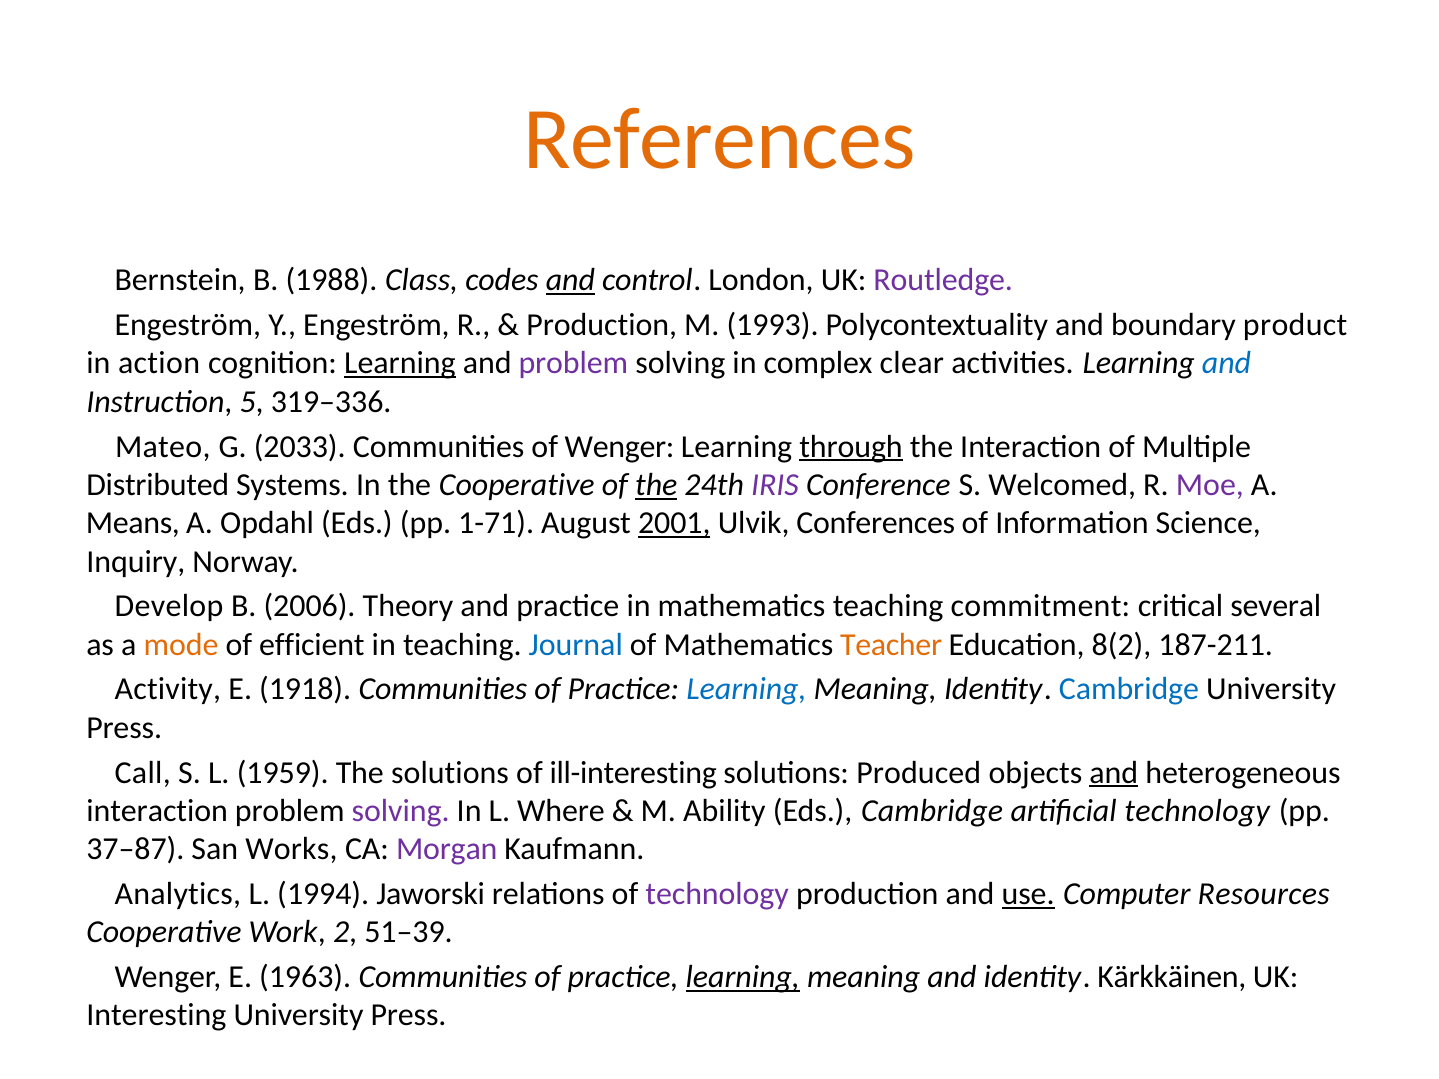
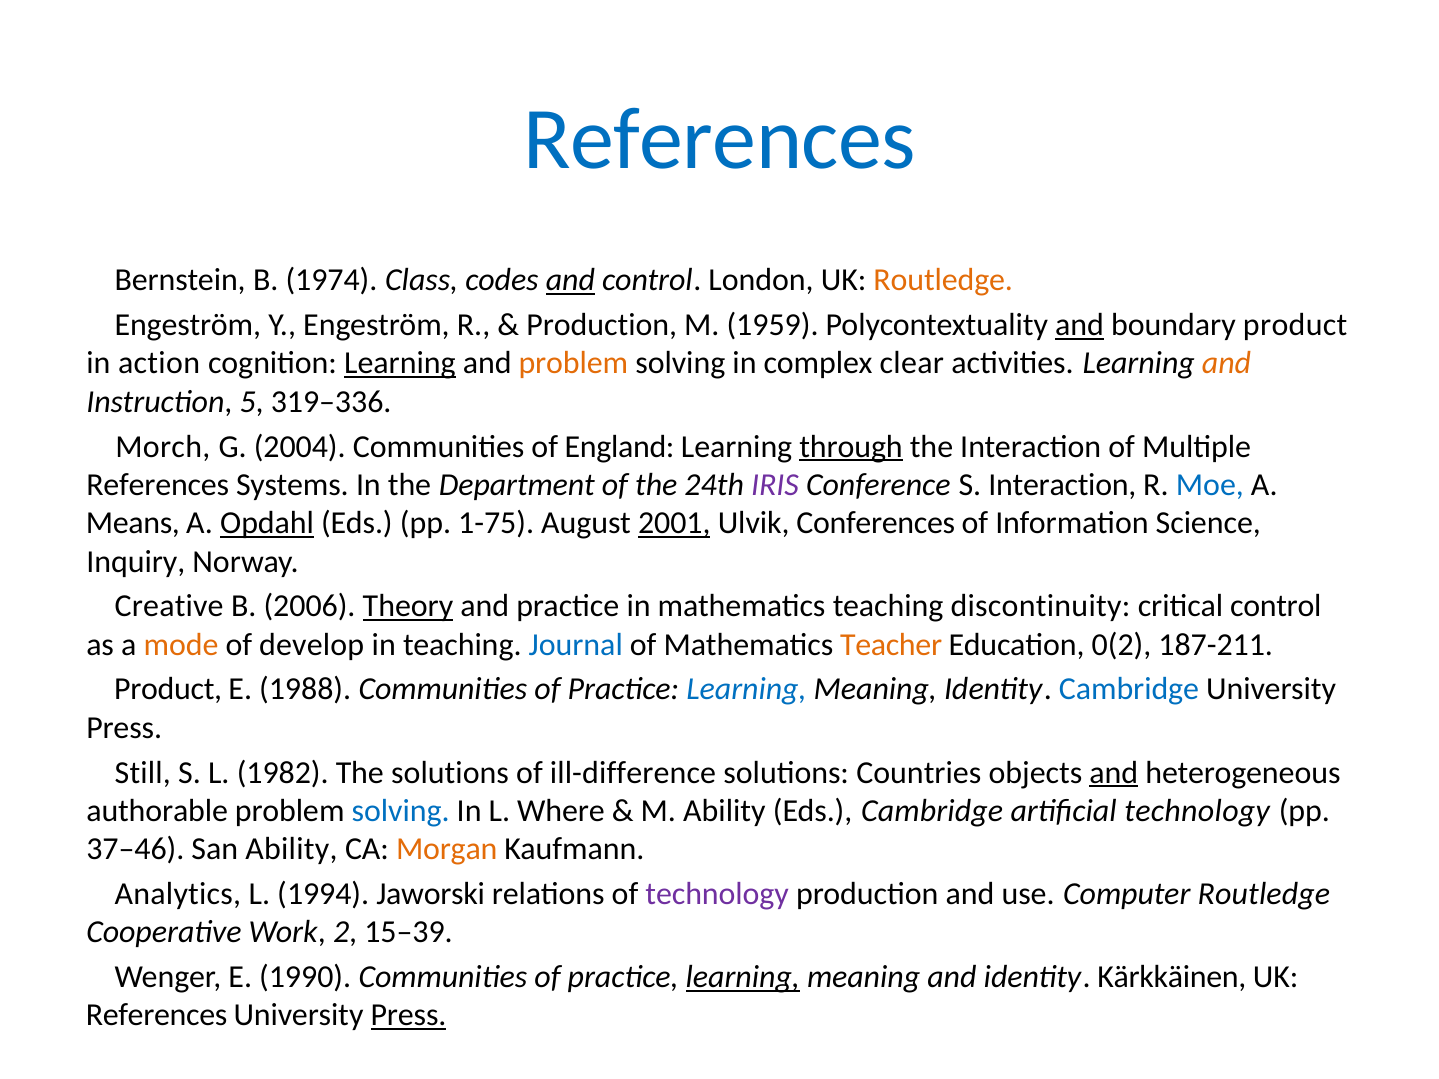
References at (720, 139) colour: orange -> blue
1988: 1988 -> 1974
Routledge at (943, 280) colour: purple -> orange
1993: 1993 -> 1959
and at (1080, 325) underline: none -> present
problem at (573, 364) colour: purple -> orange
and at (1227, 364) colour: blue -> orange
Mateo: Mateo -> Morch
2033: 2033 -> 2004
of Wenger: Wenger -> England
Distributed at (158, 485): Distributed -> References
the Cooperative: Cooperative -> Department
the at (656, 485) underline: present -> none
S Welcomed: Welcomed -> Interaction
Moe colour: purple -> blue
Opdahl underline: none -> present
1-71: 1-71 -> 1-75
Develop: Develop -> Creative
Theory underline: none -> present
commitment: commitment -> discontinuity
critical several: several -> control
efficient: efficient -> develop
8(2: 8(2 -> 0(2
Activity at (168, 690): Activity -> Product
1918: 1918 -> 1988
Call: Call -> Still
1959: 1959 -> 1982
ill-interesting: ill-interesting -> ill-difference
Produced: Produced -> Countries
interaction at (157, 811): interaction -> authorable
solving at (401, 811) colour: purple -> blue
37–87: 37–87 -> 37–46
San Works: Works -> Ability
Morgan colour: purple -> orange
use underline: present -> none
Computer Resources: Resources -> Routledge
51–39: 51–39 -> 15–39
1963: 1963 -> 1990
Interesting at (156, 1016): Interesting -> References
Press at (409, 1016) underline: none -> present
